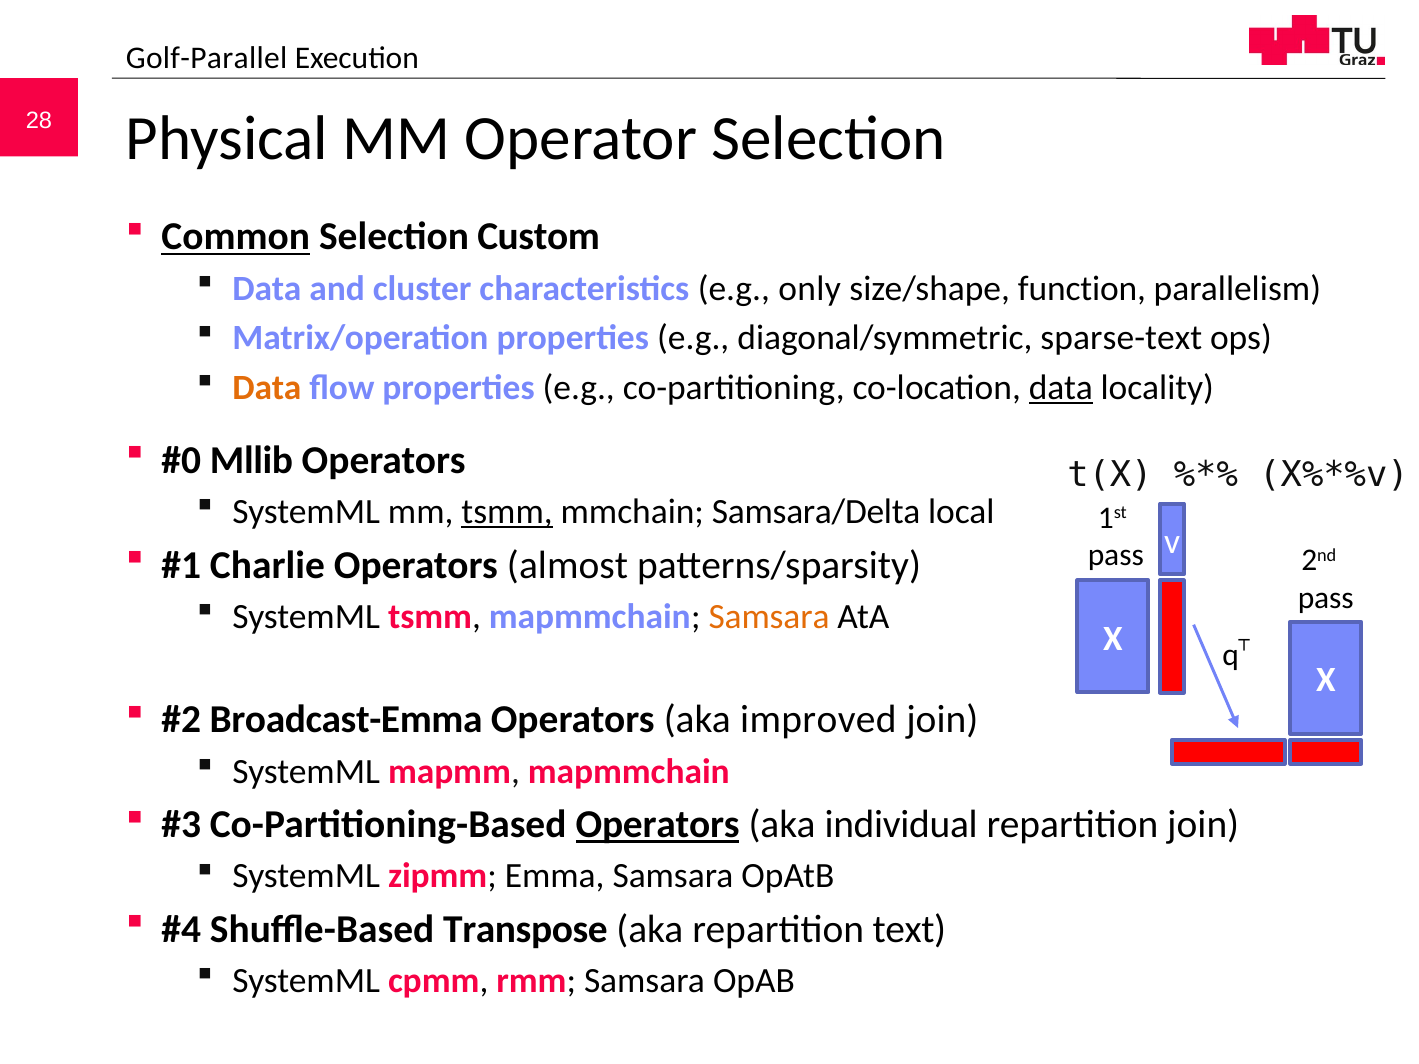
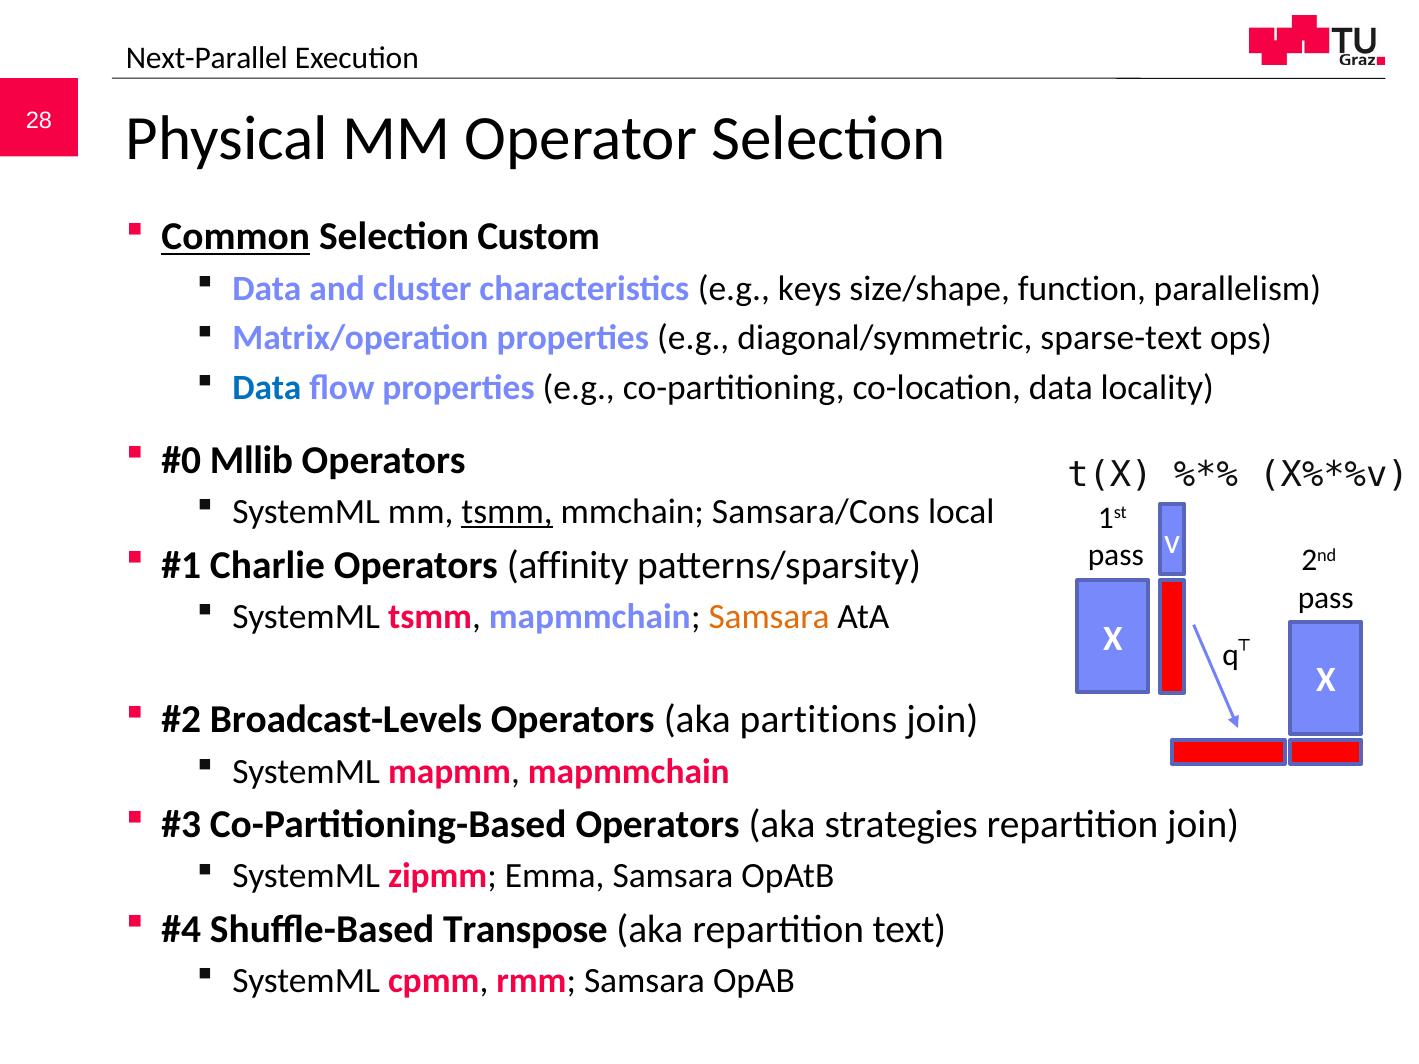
Golf-Parallel: Golf-Parallel -> Next-Parallel
only: only -> keys
Data at (267, 388) colour: orange -> blue
data at (1061, 388) underline: present -> none
Samsara/Delta: Samsara/Delta -> Samsara/Cons
almost: almost -> affinity
Broadcast-Emma: Broadcast-Emma -> Broadcast-Levels
improved: improved -> partitions
Operators at (658, 825) underline: present -> none
aka individual: individual -> strategies
